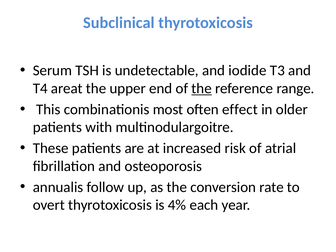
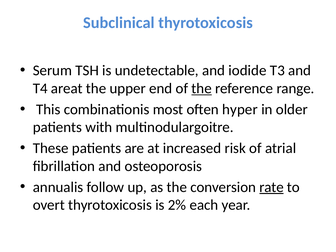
effect: effect -> hyper
rate underline: none -> present
4%: 4% -> 2%
